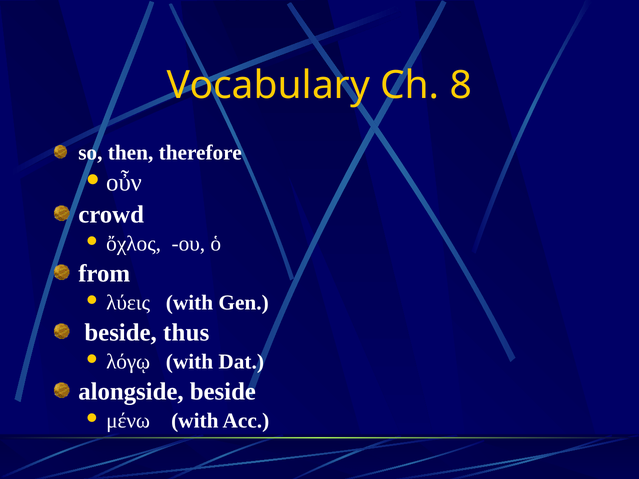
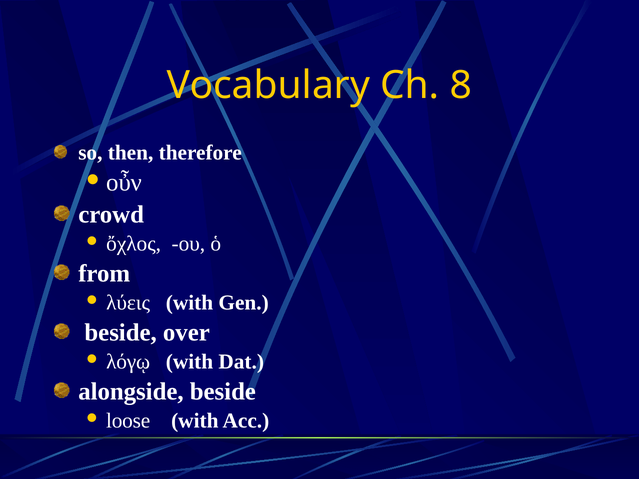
thus: thus -> over
μένω: μένω -> loose
